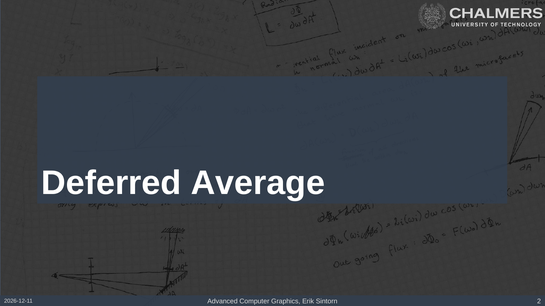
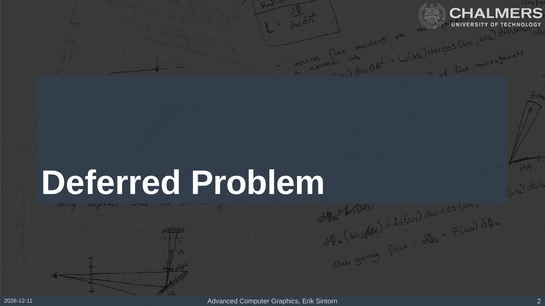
Average: Average -> Problem
